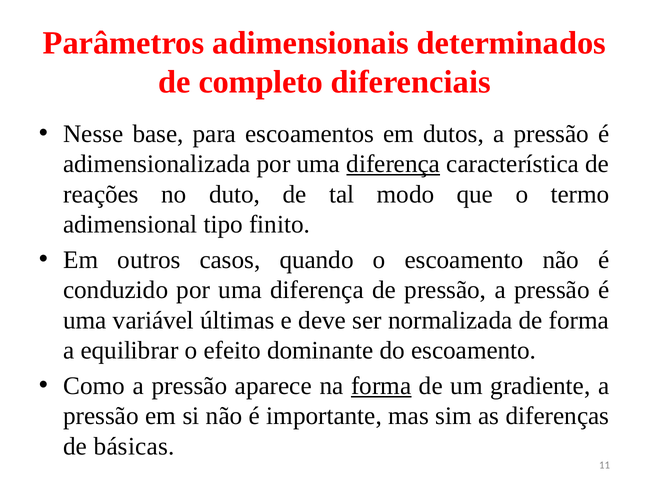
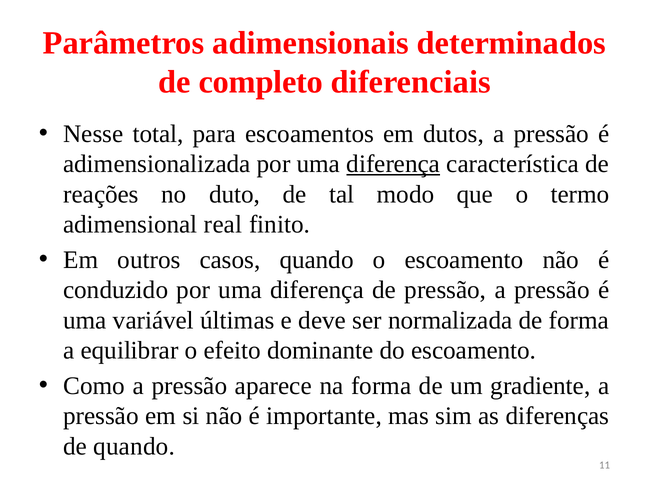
base: base -> total
tipo: tipo -> real
forma at (381, 386) underline: present -> none
de básicas: básicas -> quando
